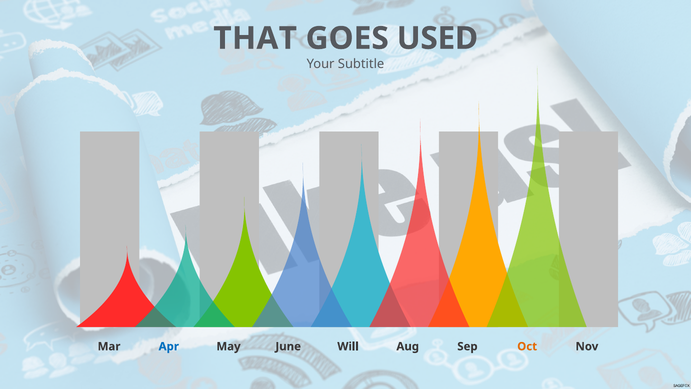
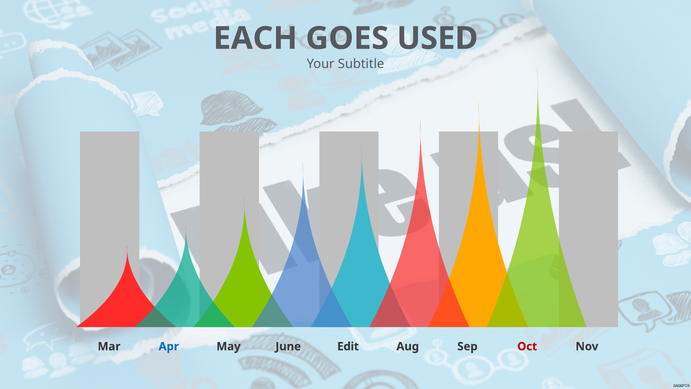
THAT: THAT -> EACH
Will: Will -> Edit
Oct colour: orange -> red
